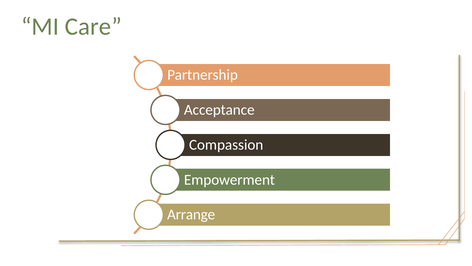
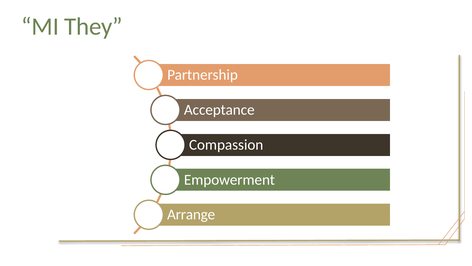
Care: Care -> They
